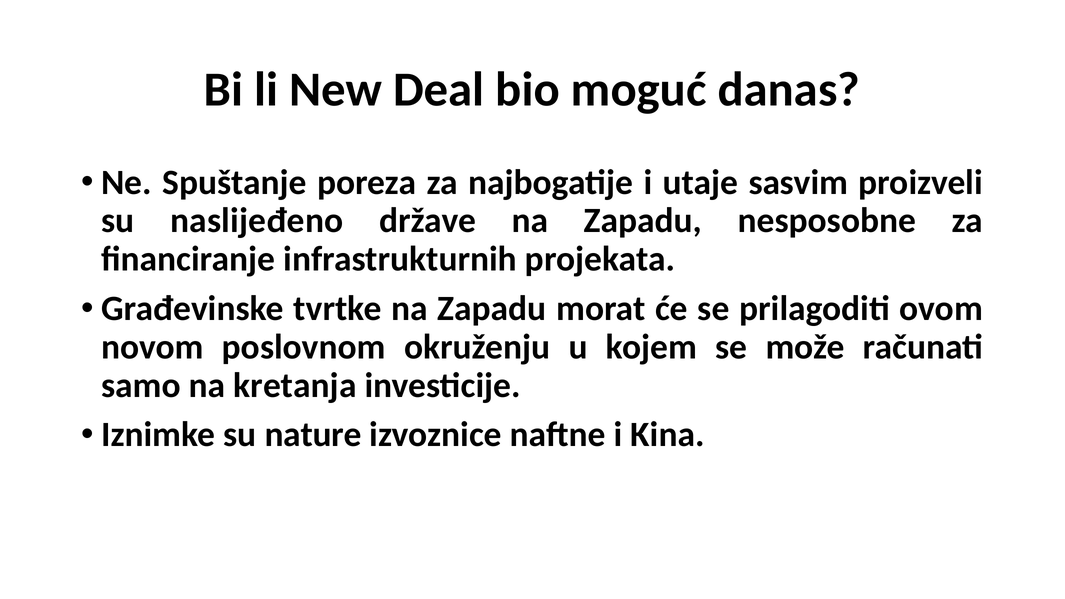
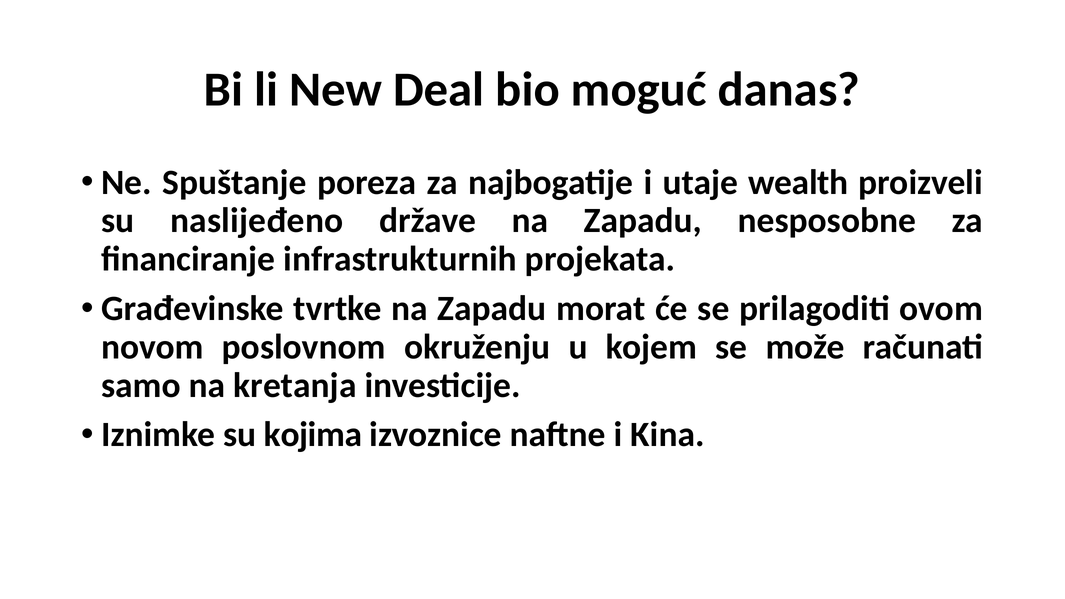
sasvim: sasvim -> wealth
nature: nature -> kojima
